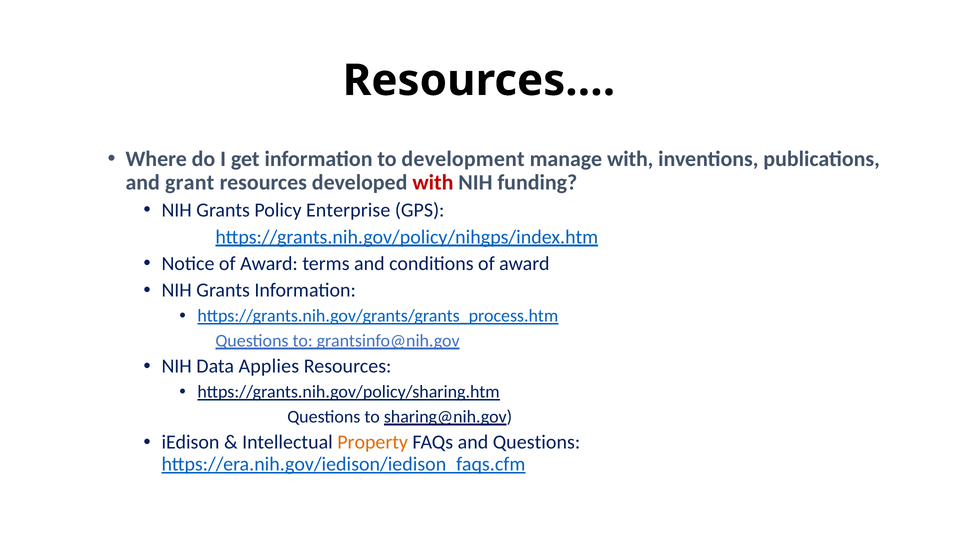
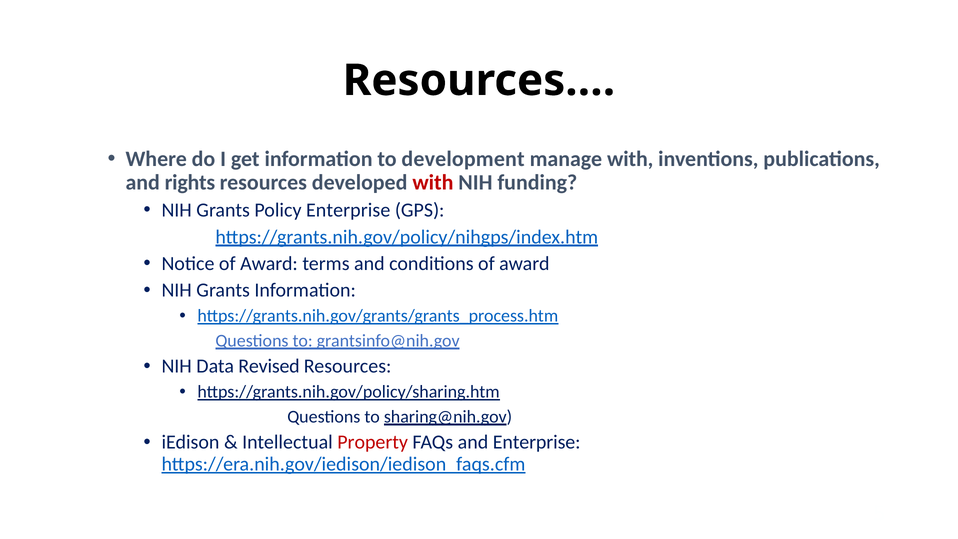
grant: grant -> rights
Applies: Applies -> Revised
Property colour: orange -> red
and Questions: Questions -> Enterprise
